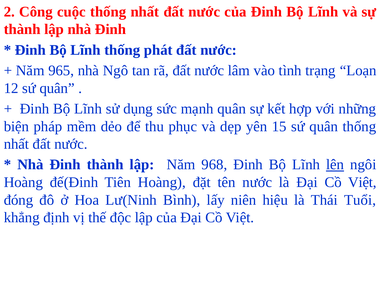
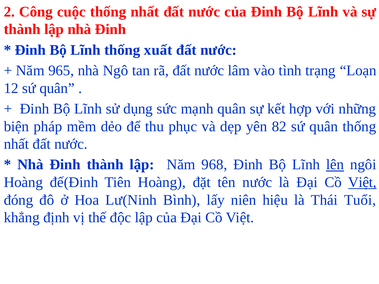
phát: phát -> xuất
15: 15 -> 82
Việt at (362, 182) underline: none -> present
